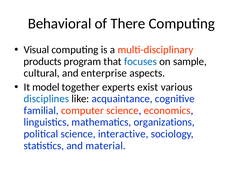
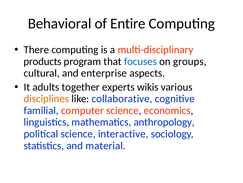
There: There -> Entire
Visual: Visual -> There
sample: sample -> groups
model: model -> adults
exist: exist -> wikis
disciplines colour: blue -> orange
acquaintance: acquaintance -> collaborative
organizations: organizations -> anthropology
